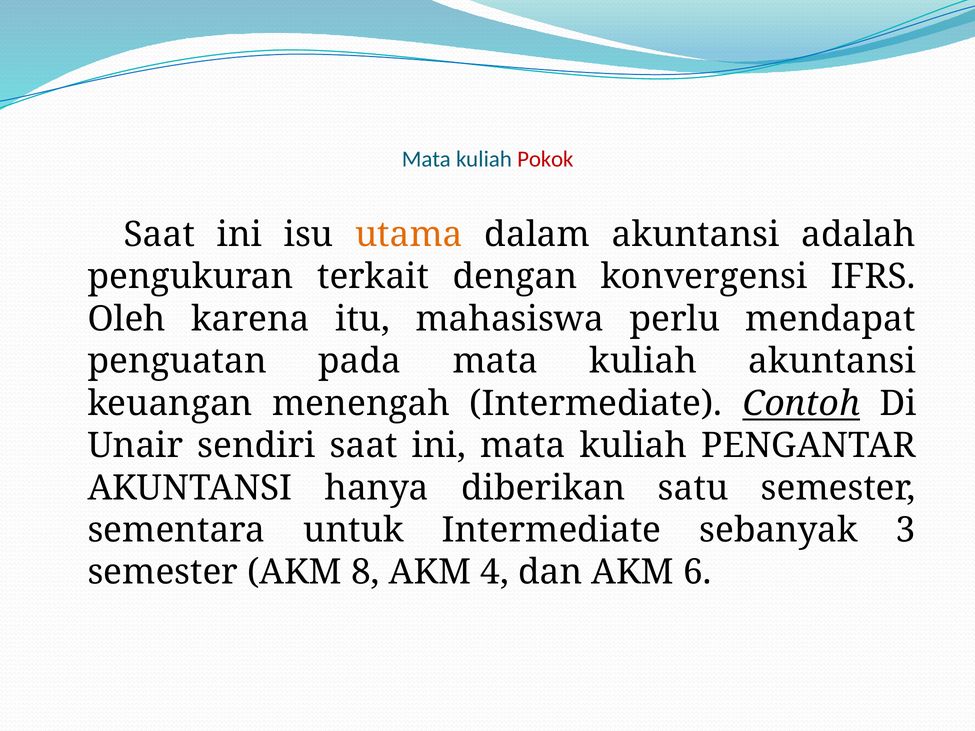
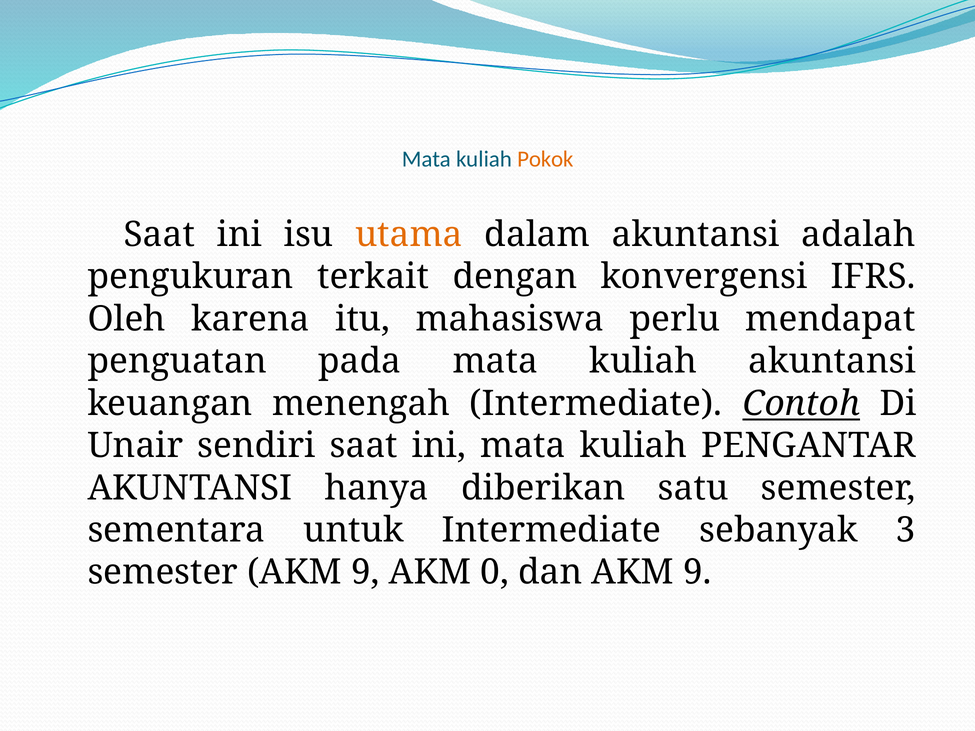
Pokok colour: red -> orange
semester AKM 8: 8 -> 9
4: 4 -> 0
dan AKM 6: 6 -> 9
